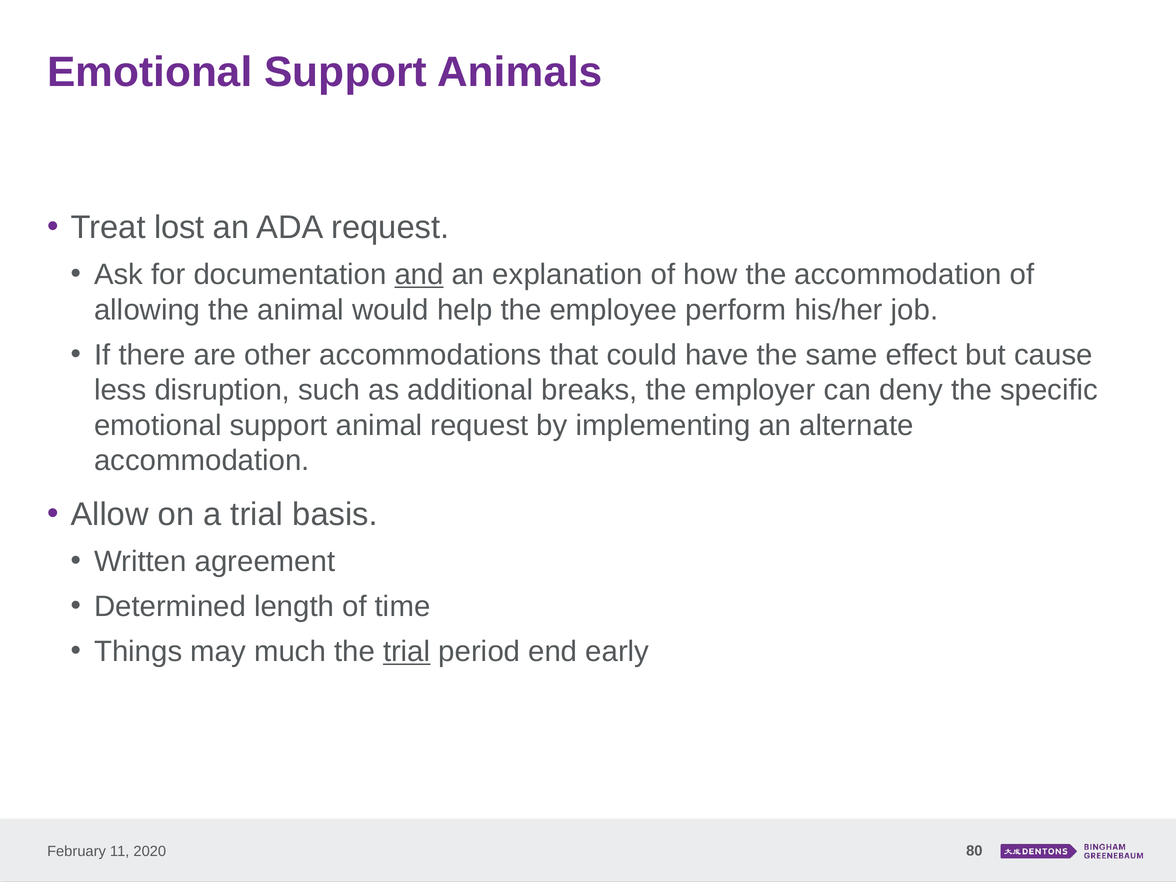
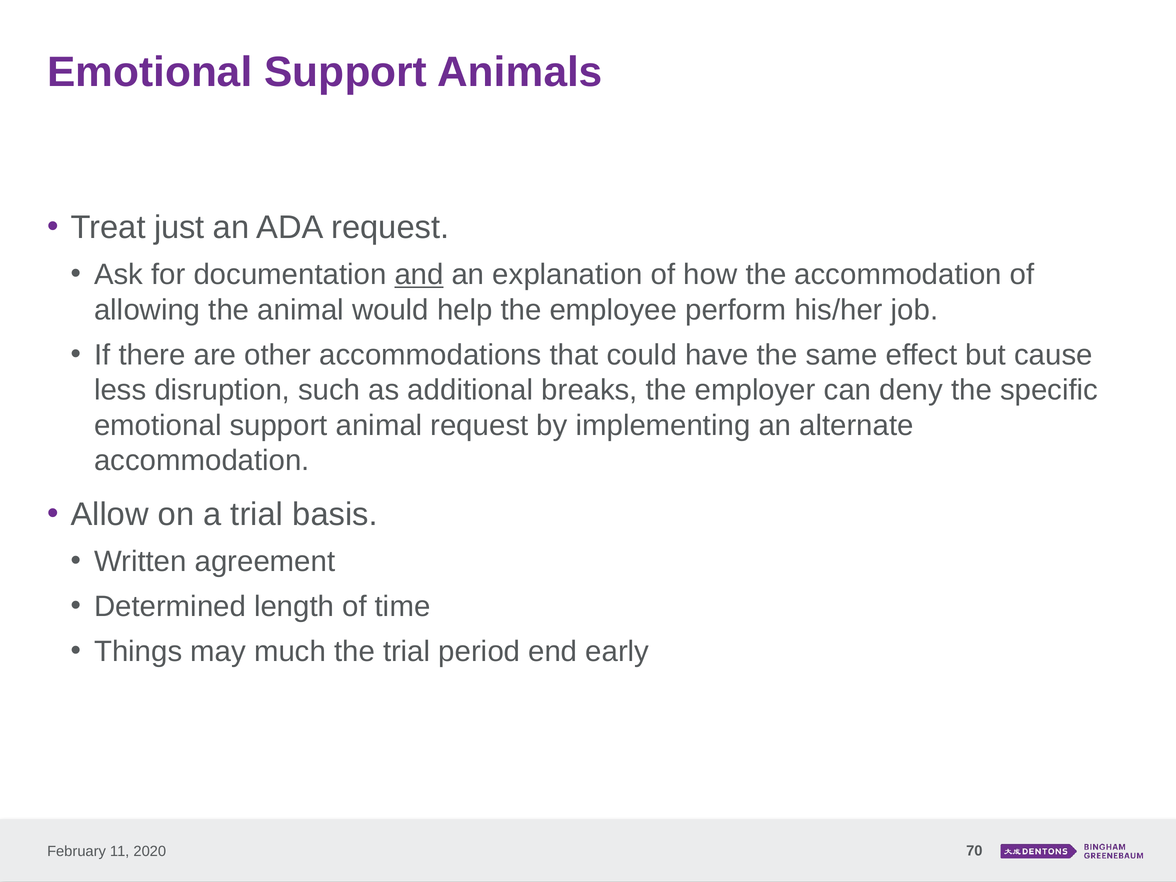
lost: lost -> just
trial at (407, 652) underline: present -> none
80: 80 -> 70
